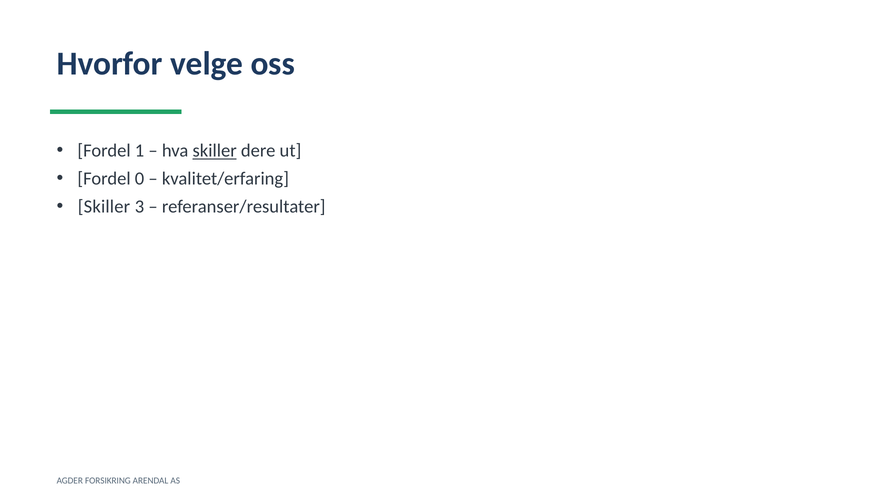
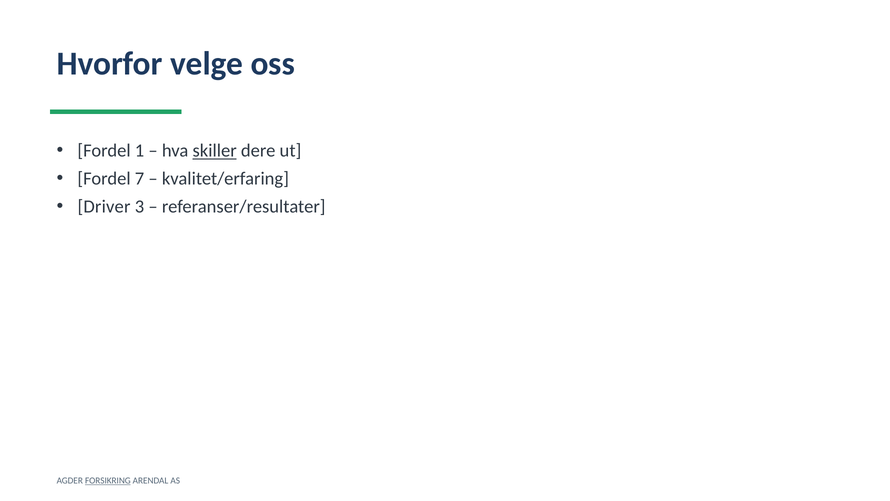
0: 0 -> 7
Skiller at (104, 206): Skiller -> Driver
FORSIKRING underline: none -> present
